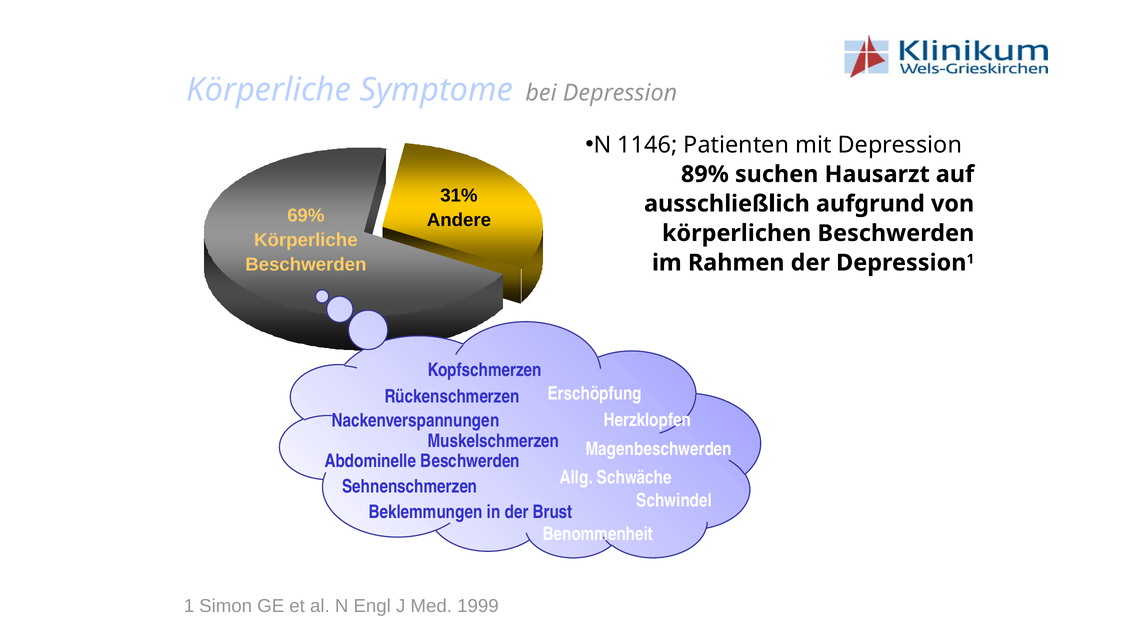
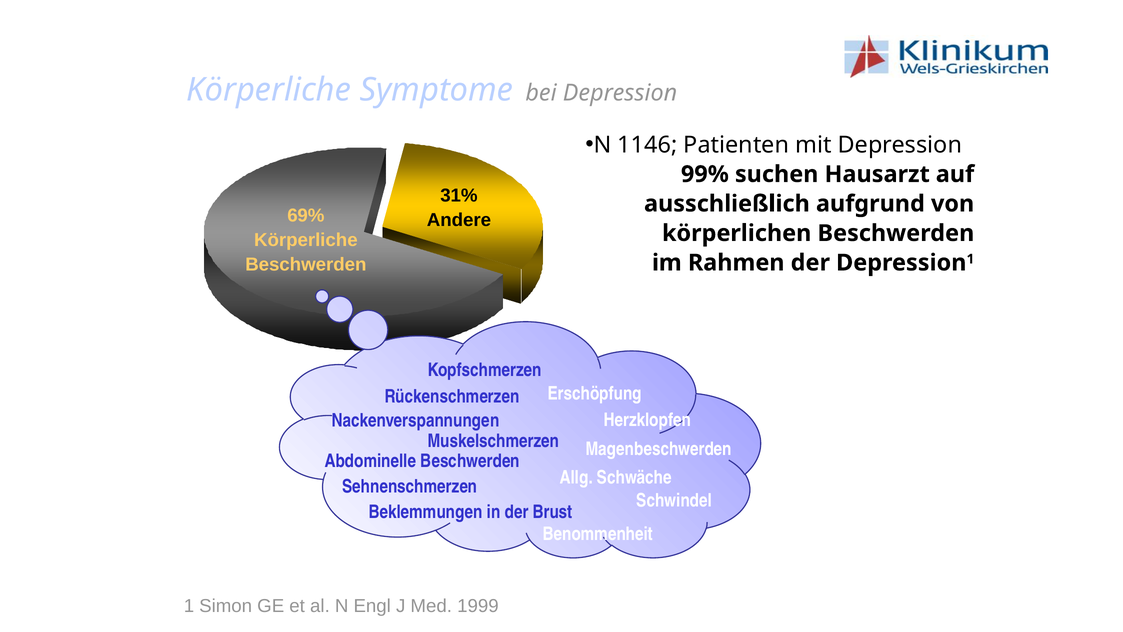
89%: 89% -> 99%
